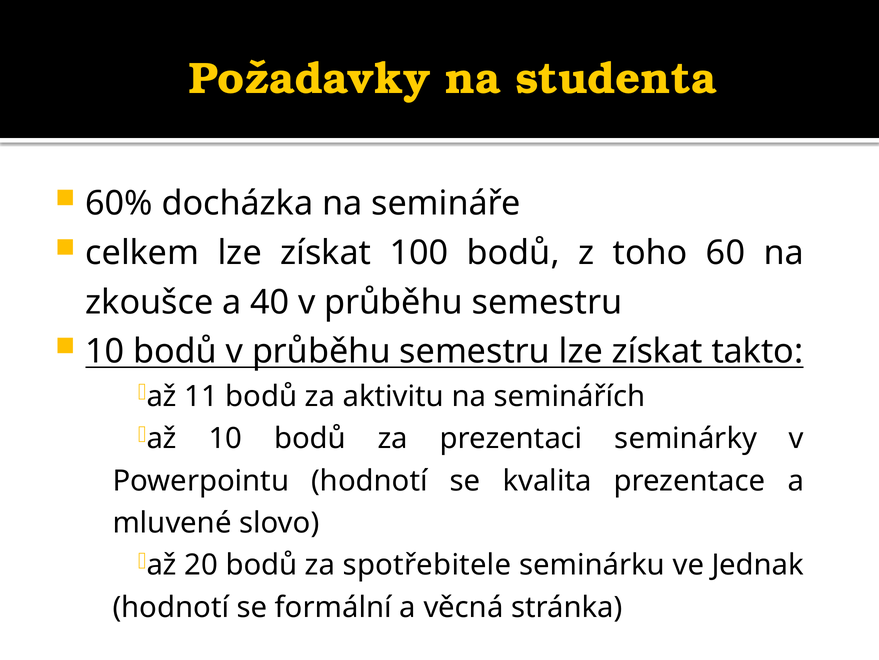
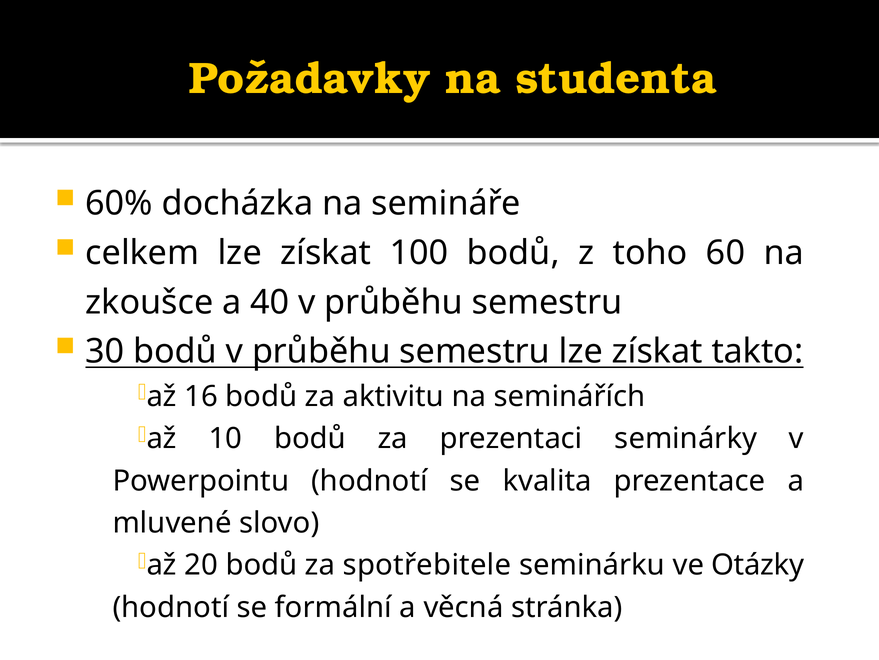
10 at (105, 351): 10 -> 30
11: 11 -> 16
Jednak: Jednak -> Otázky
